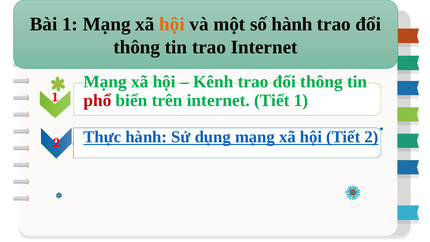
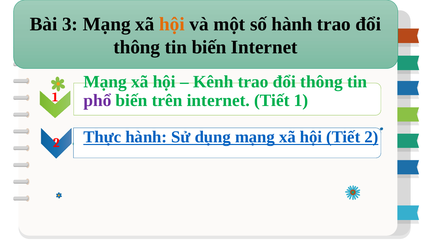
Bài 1: 1 -> 3
tin trao: trao -> biến
phổ colour: red -> purple
